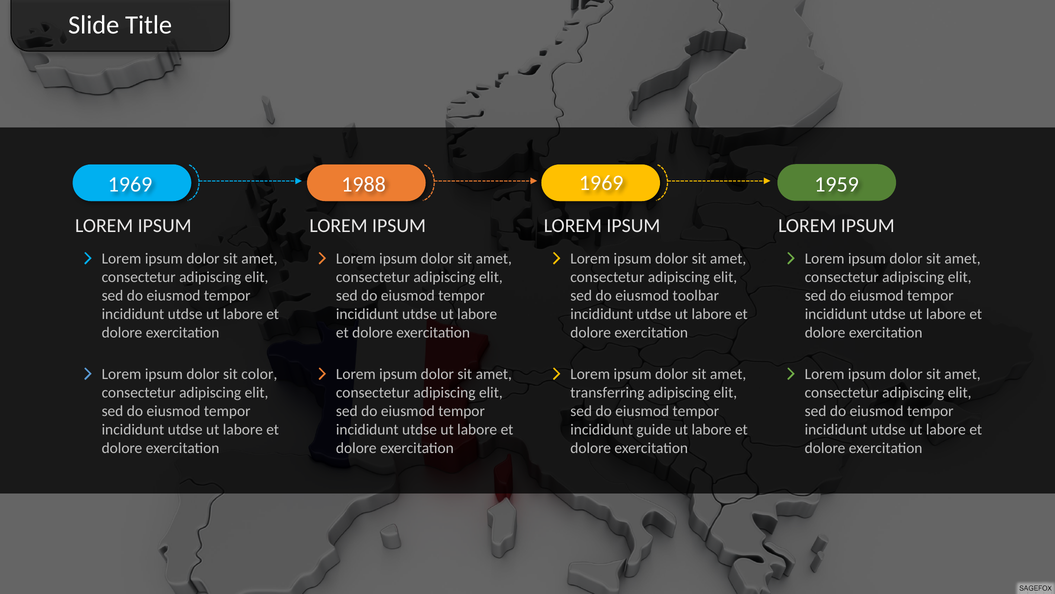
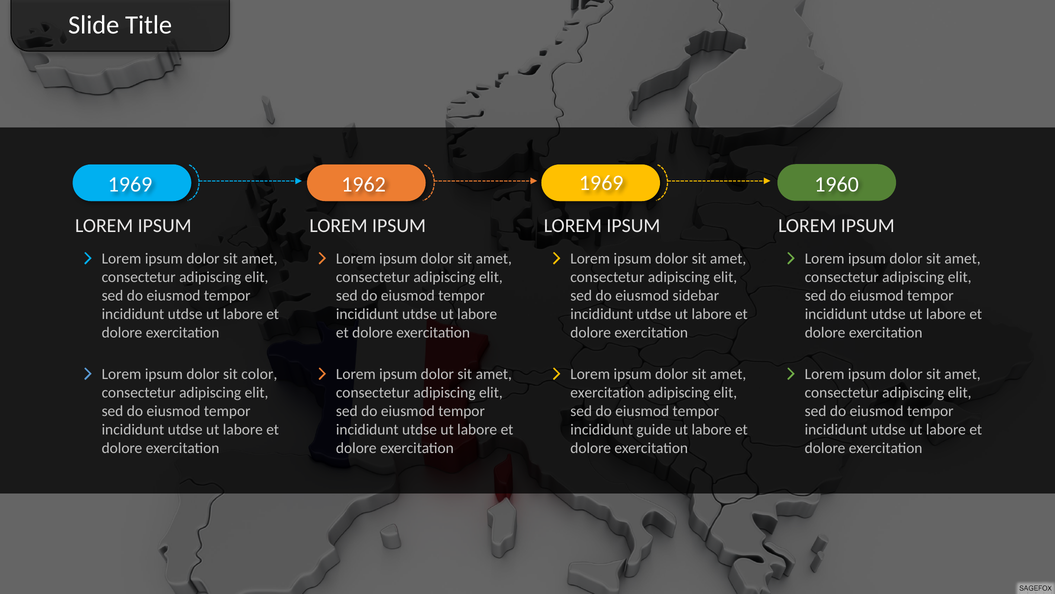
1988: 1988 -> 1962
1959: 1959 -> 1960
toolbar: toolbar -> sidebar
transferring at (607, 392): transferring -> exercitation
